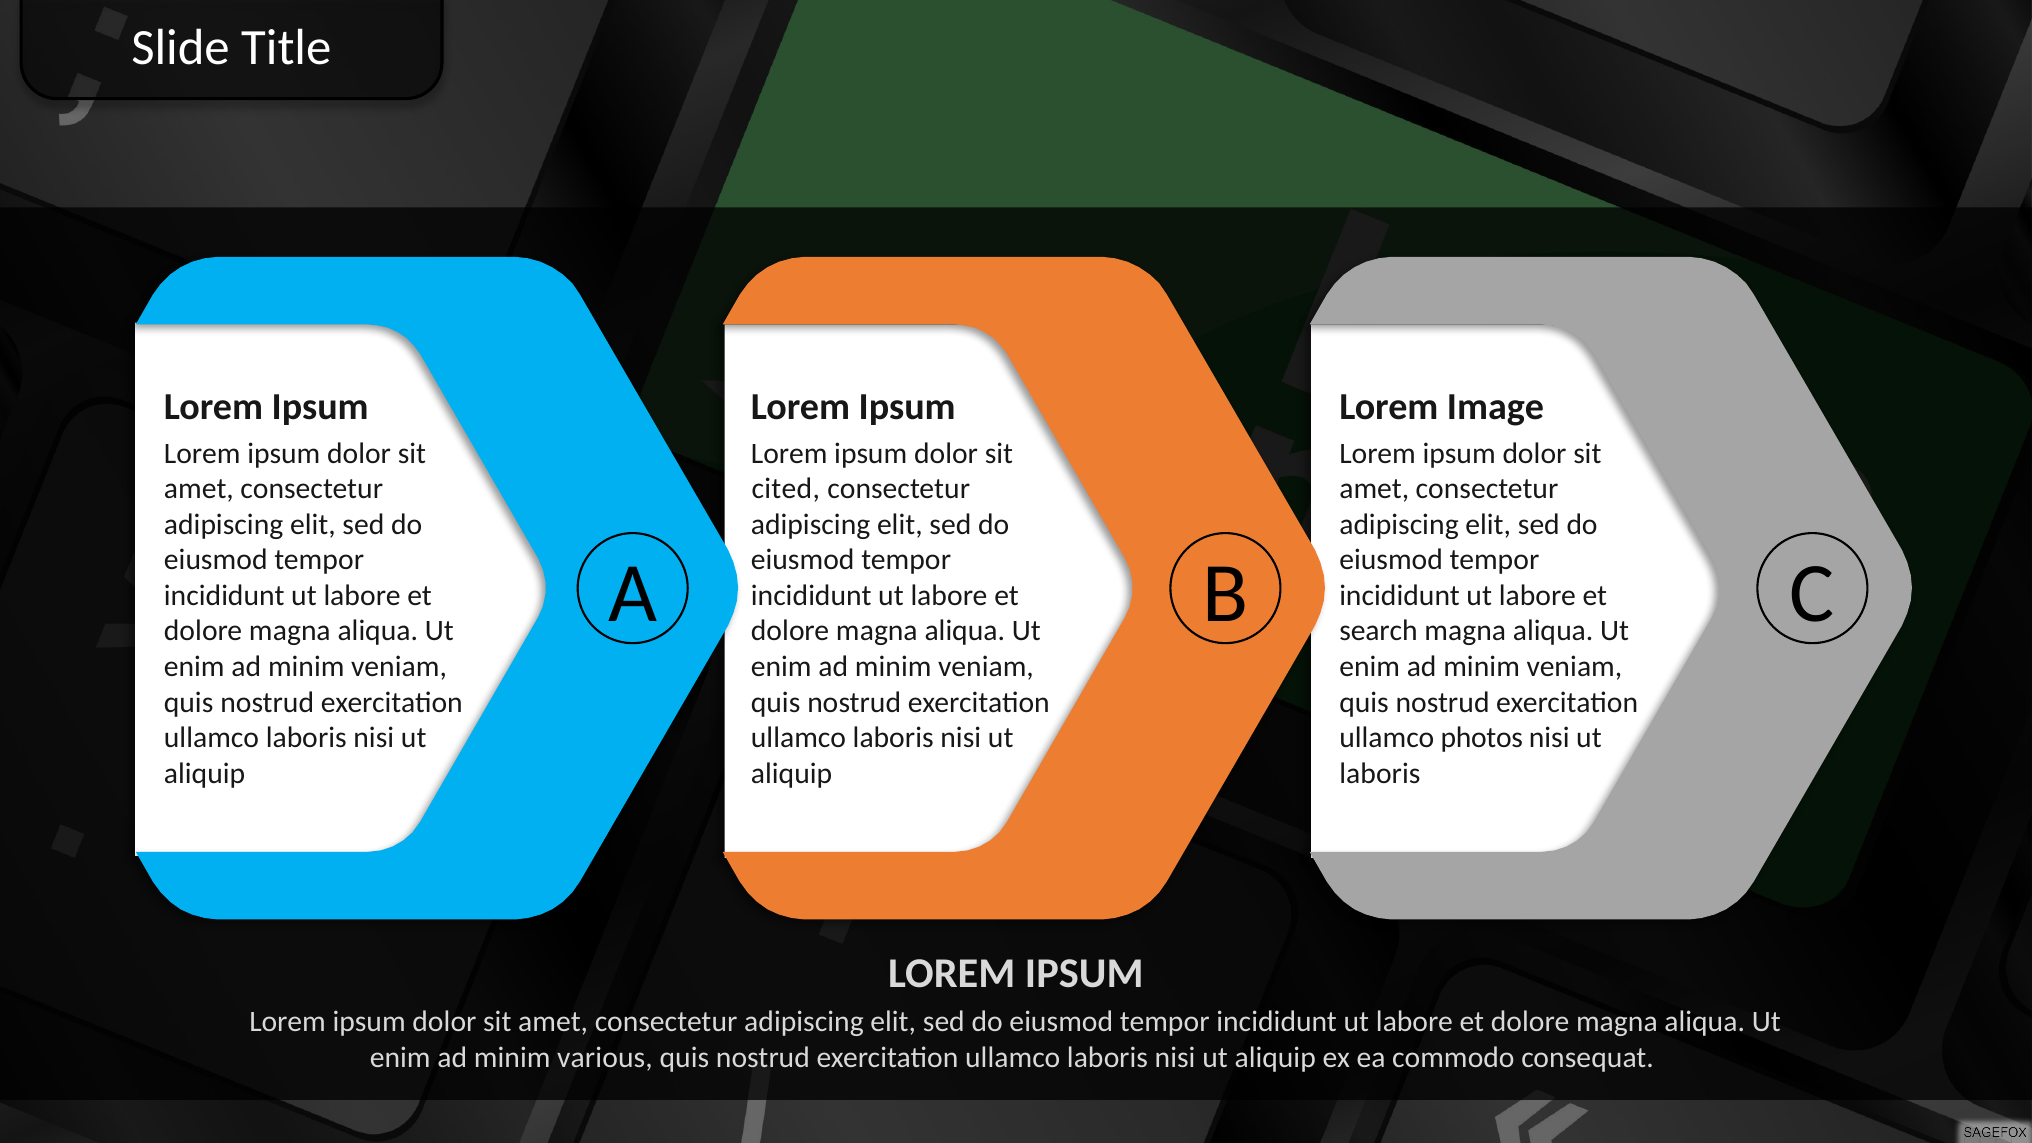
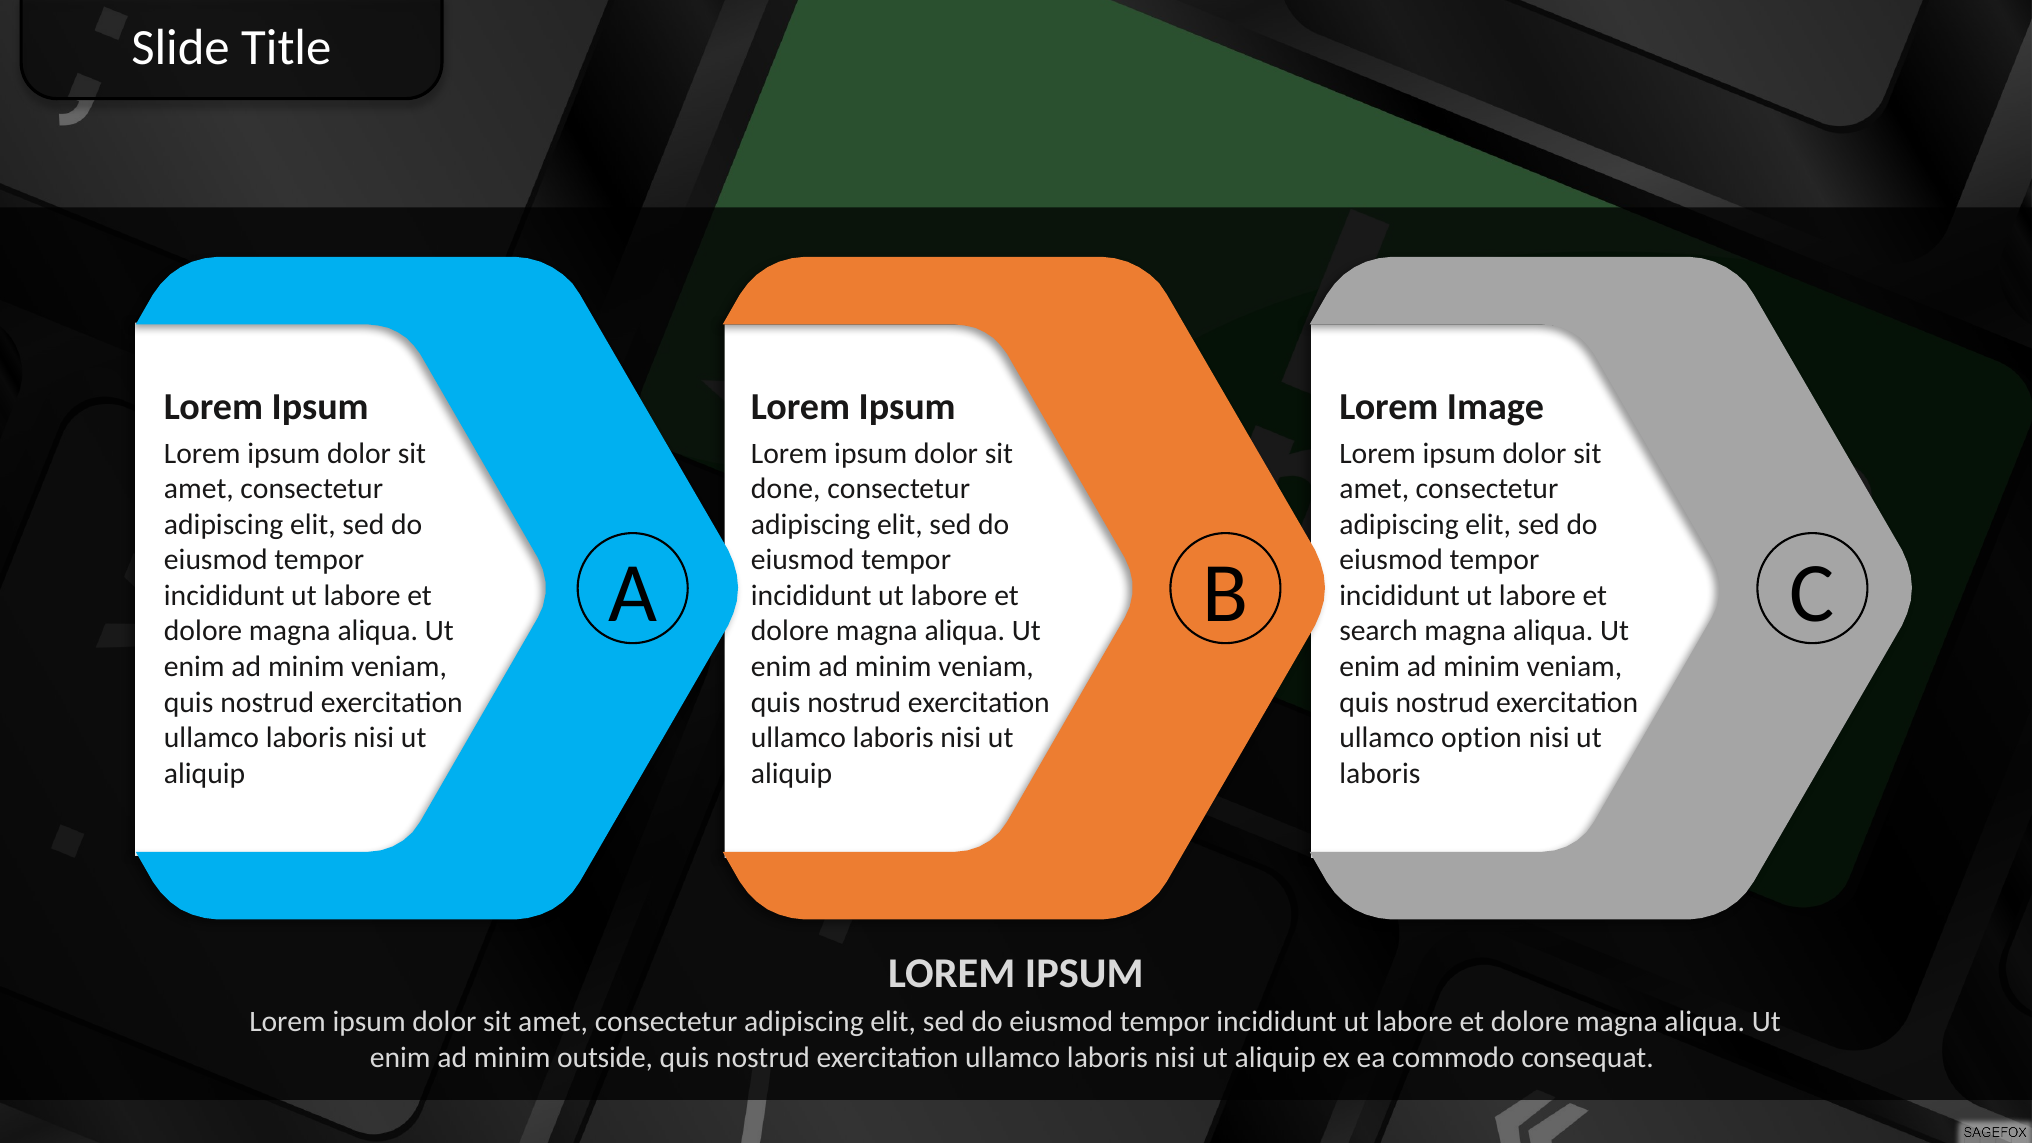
cited: cited -> done
photos: photos -> option
various: various -> outside
